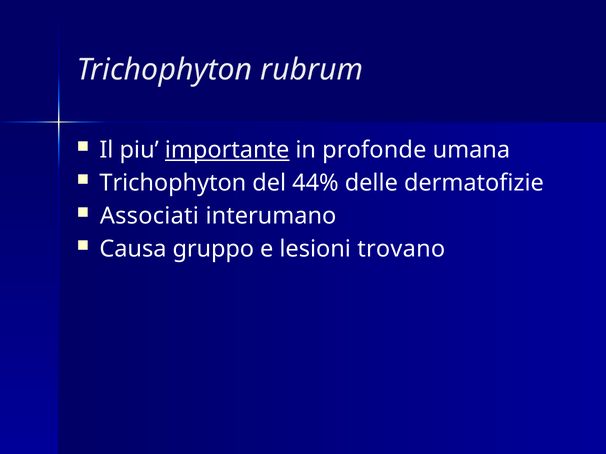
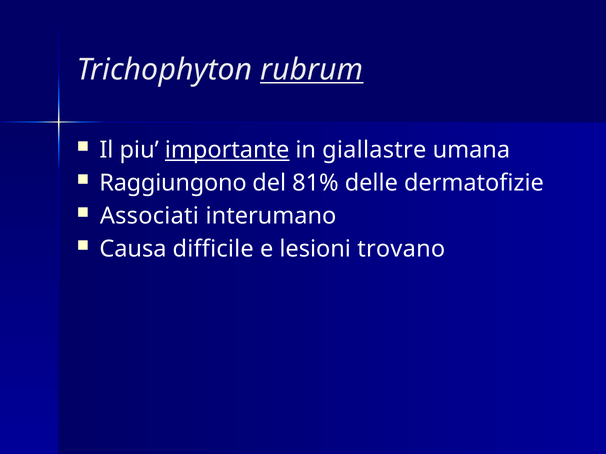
rubrum underline: none -> present
profonde: profonde -> giallastre
Trichophyton at (173, 183): Trichophyton -> Raggiungono
44%: 44% -> 81%
gruppo: gruppo -> difficile
